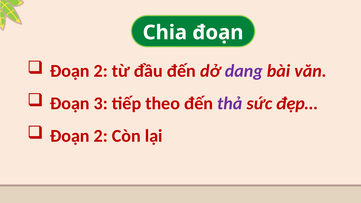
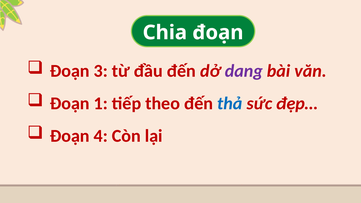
2 at (101, 71): 2 -> 3
3: 3 -> 1
thả colour: purple -> blue
2 at (101, 136): 2 -> 4
